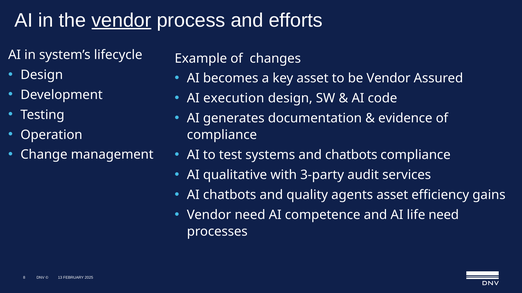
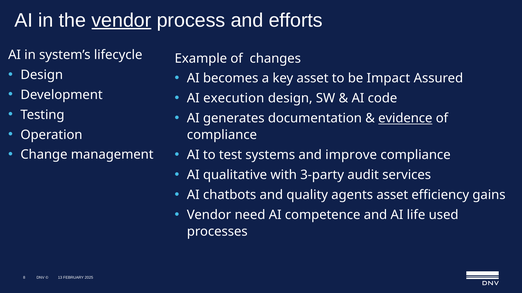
be Vendor: Vendor -> Impact
evidence underline: none -> present
and chatbots: chatbots -> improve
life need: need -> used
